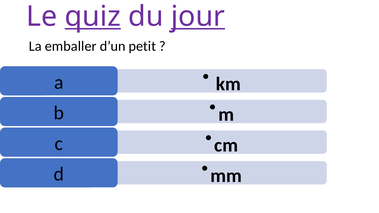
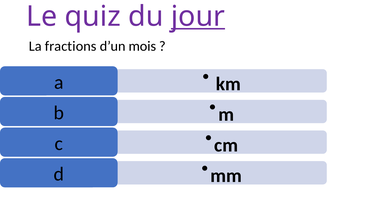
quiz underline: present -> none
emballer: emballer -> fractions
petit: petit -> mois
